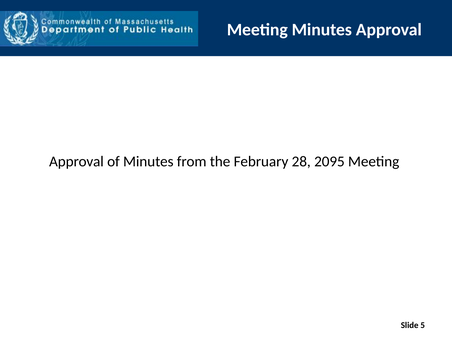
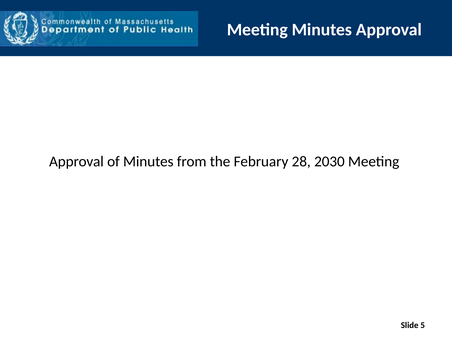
2095: 2095 -> 2030
